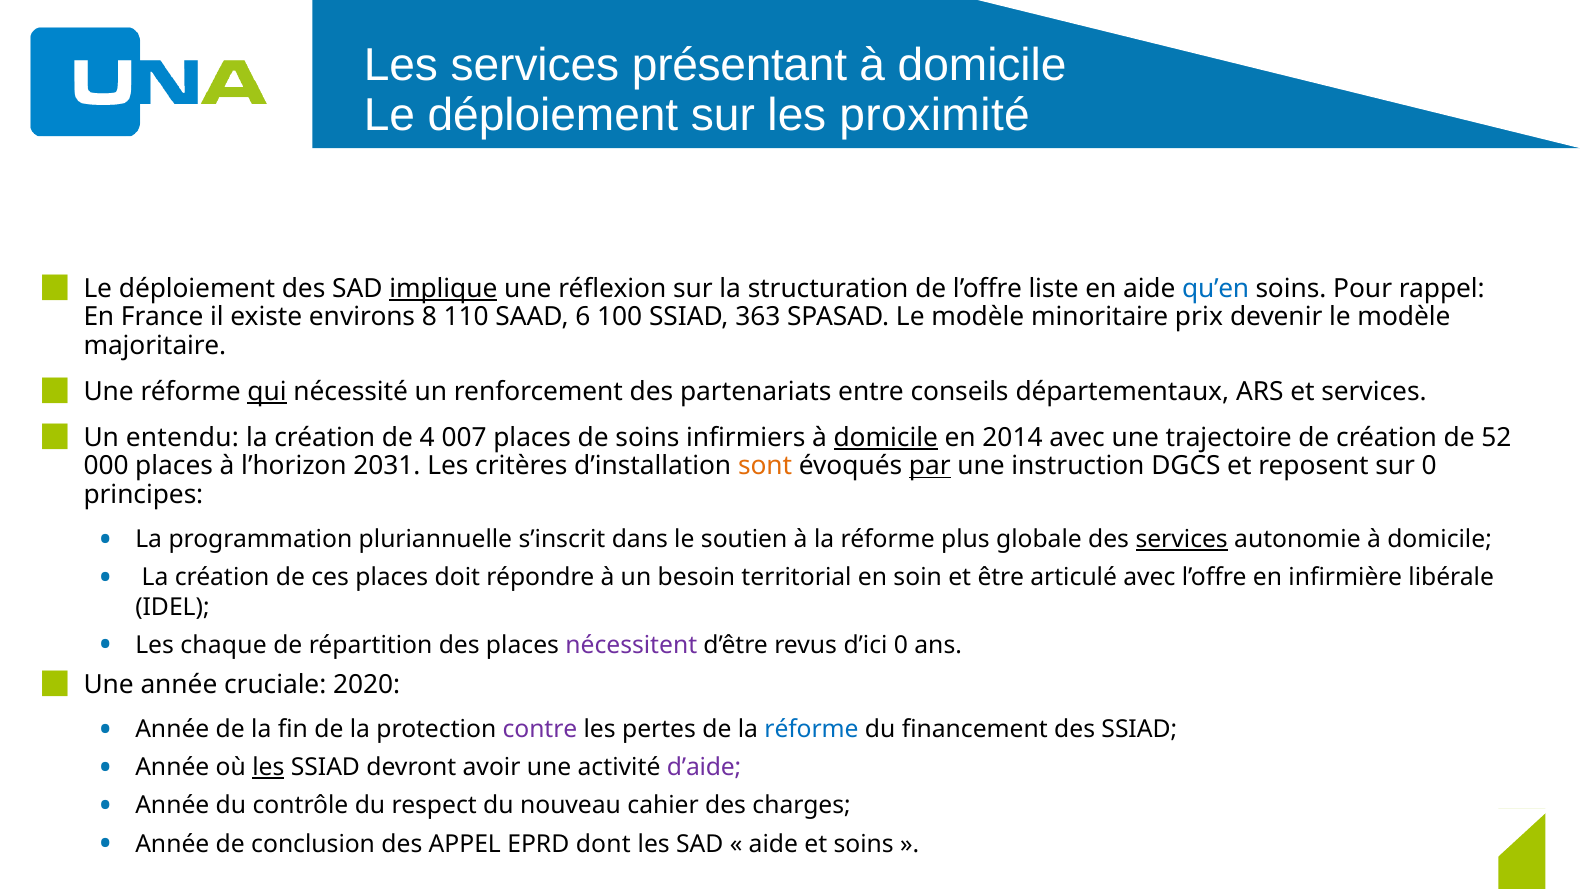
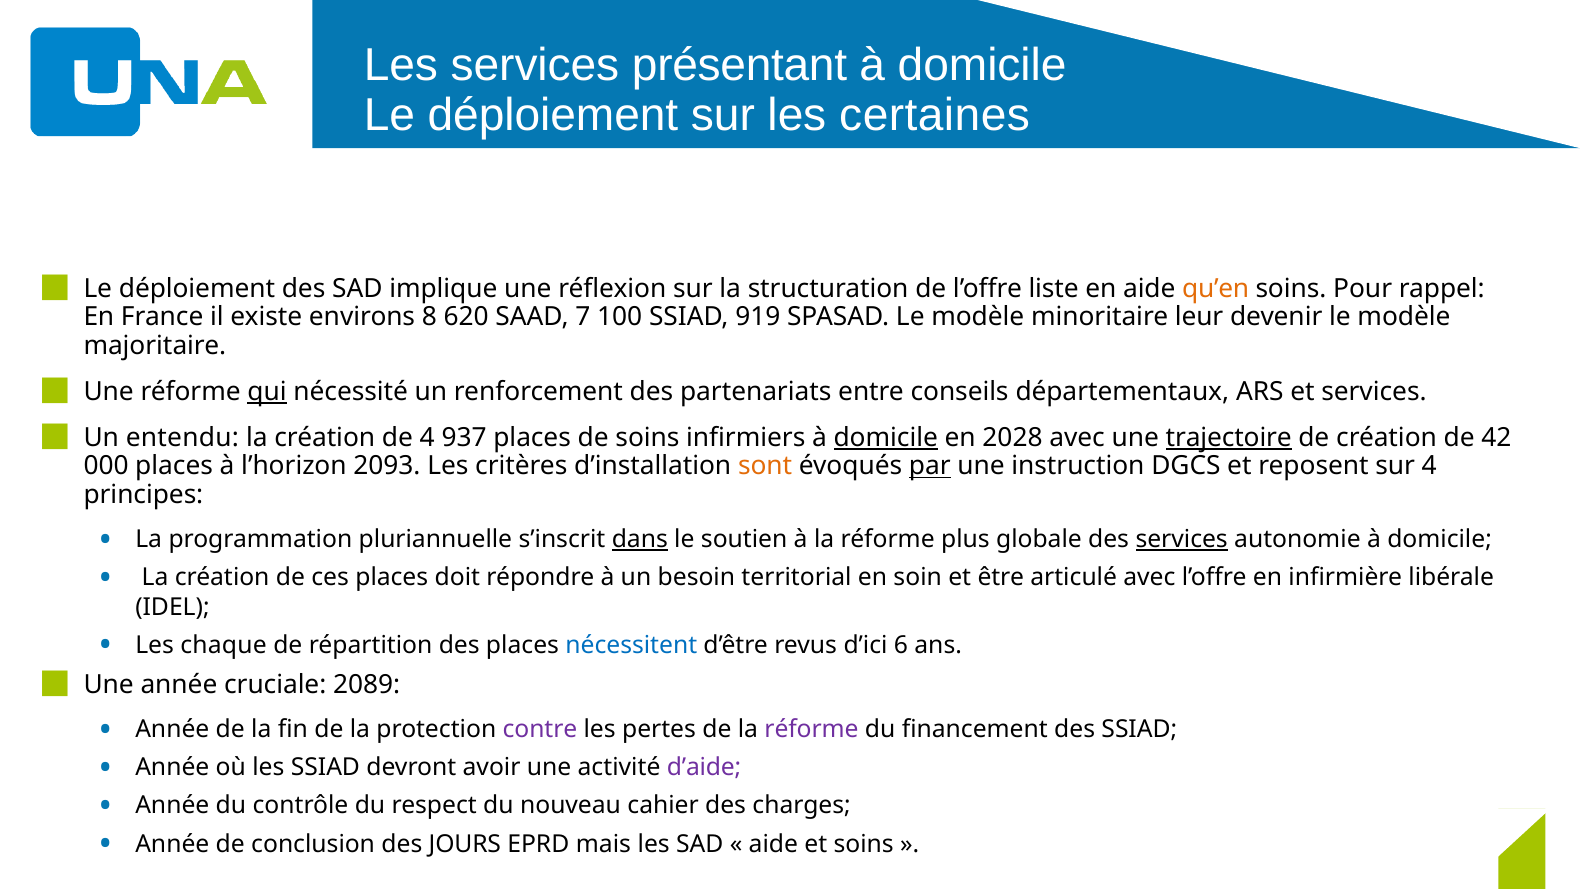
proximité: proximité -> certaines
implique underline: present -> none
qu’en colour: blue -> orange
110: 110 -> 620
6: 6 -> 7
363: 363 -> 919
prix: prix -> leur
007: 007 -> 937
2014: 2014 -> 2028
trajectoire underline: none -> present
52: 52 -> 42
2031: 2031 -> 2093
sur 0: 0 -> 4
dans underline: none -> present
nécessitent colour: purple -> blue
d’ici 0: 0 -> 6
2020: 2020 -> 2089
réforme at (812, 729) colour: blue -> purple
les at (268, 767) underline: present -> none
APPEL: APPEL -> JOURS
dont: dont -> mais
